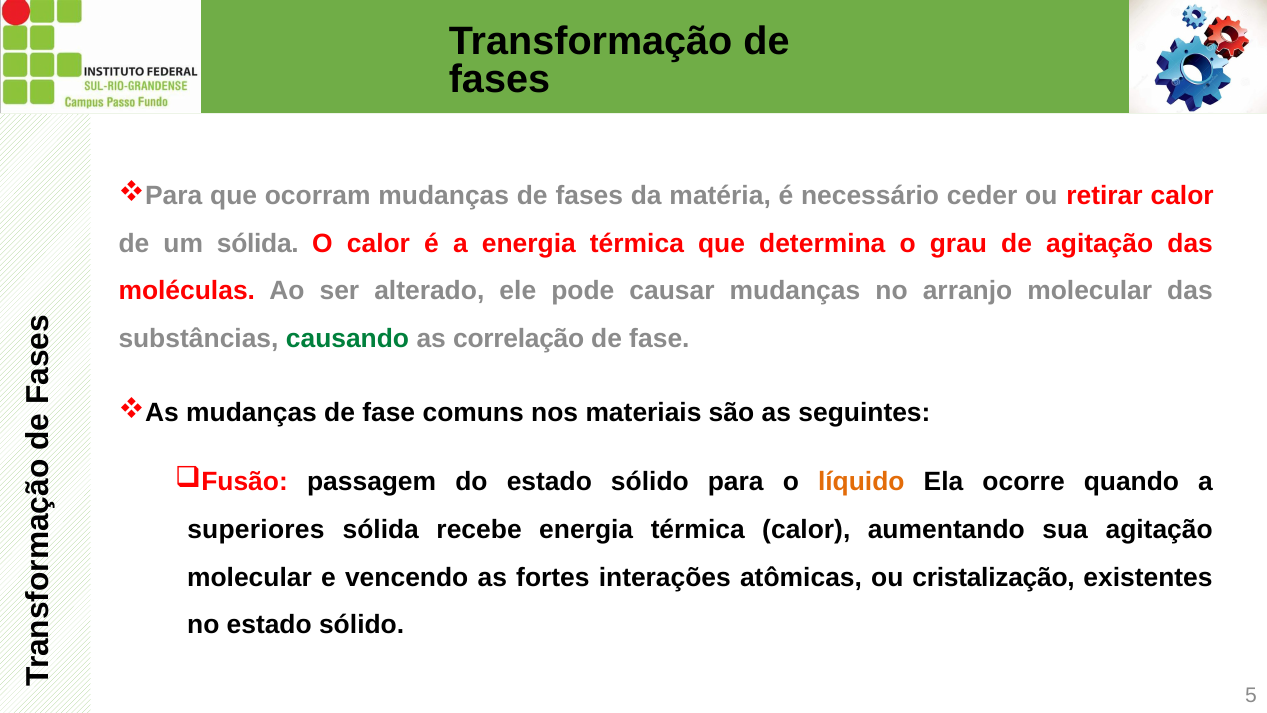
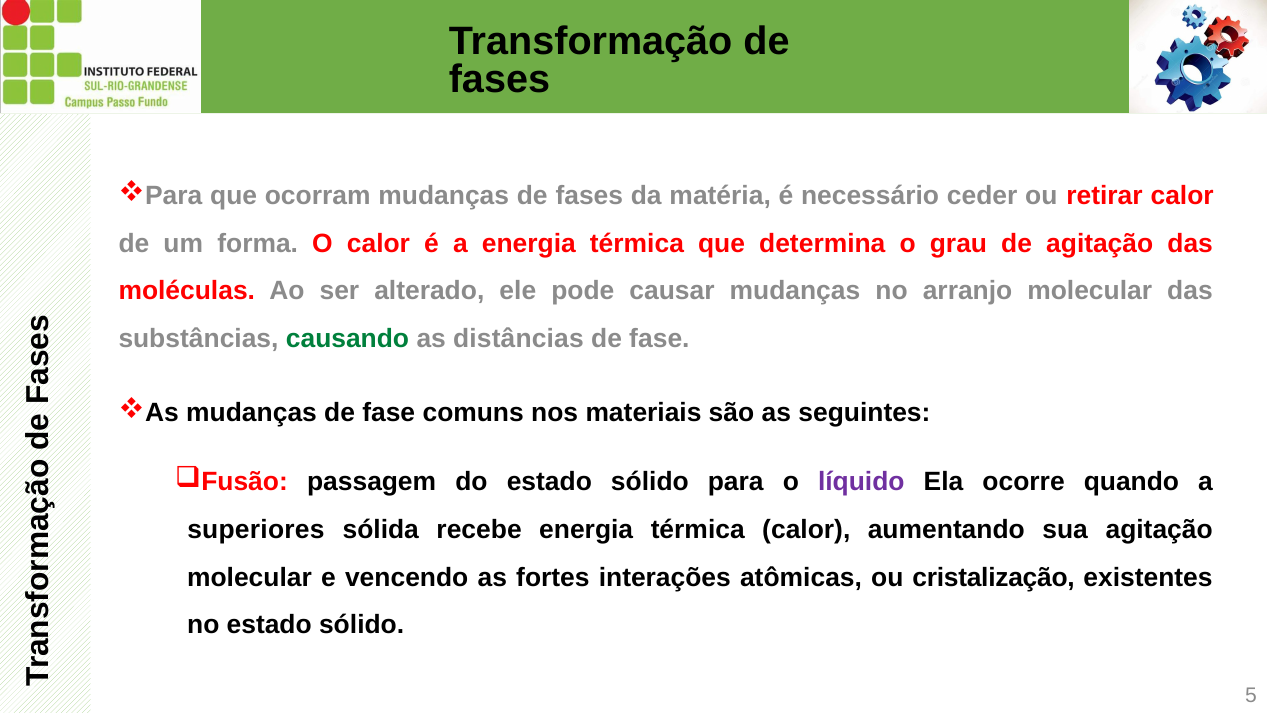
um sólida: sólida -> forma
correlação: correlação -> distâncias
líquido colour: orange -> purple
